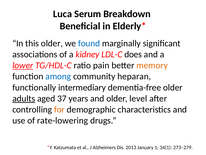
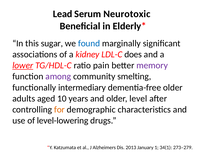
Luca: Luca -> Lead
Breakdown: Breakdown -> Neurotoxic
this older: older -> sugar
memory colour: orange -> purple
among colour: blue -> purple
heparan: heparan -> smelting
adults underline: present -> none
37: 37 -> 10
rate-lowering: rate-lowering -> level-lowering
